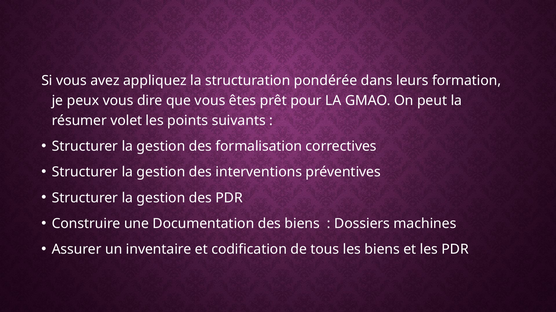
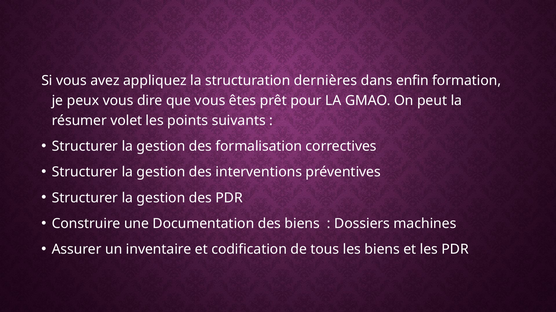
pondérée: pondérée -> dernières
leurs: leurs -> enfin
